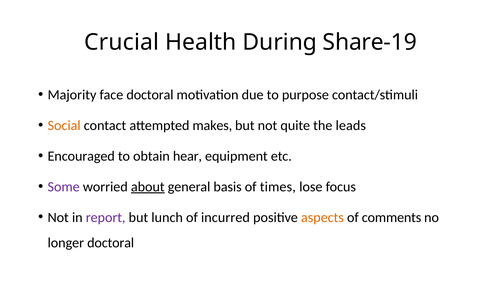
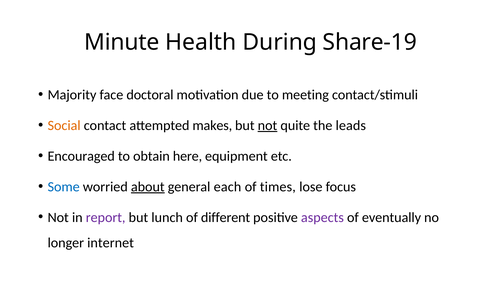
Crucial: Crucial -> Minute
purpose: purpose -> meeting
not at (268, 125) underline: none -> present
hear: hear -> here
Some colour: purple -> blue
basis: basis -> each
incurred: incurred -> different
aspects colour: orange -> purple
comments: comments -> eventually
longer doctoral: doctoral -> internet
